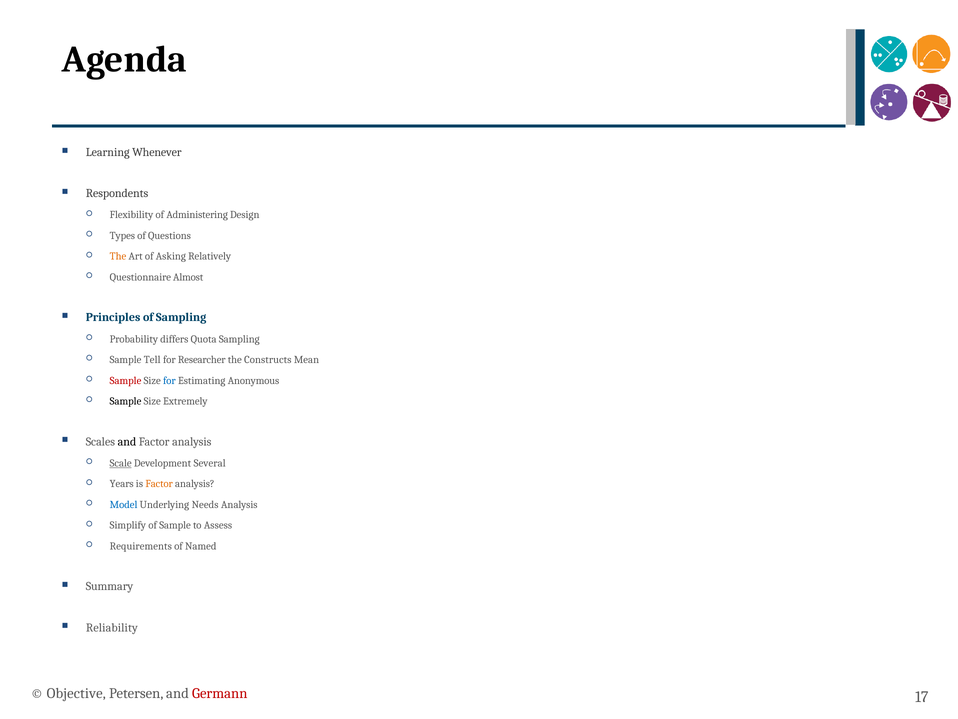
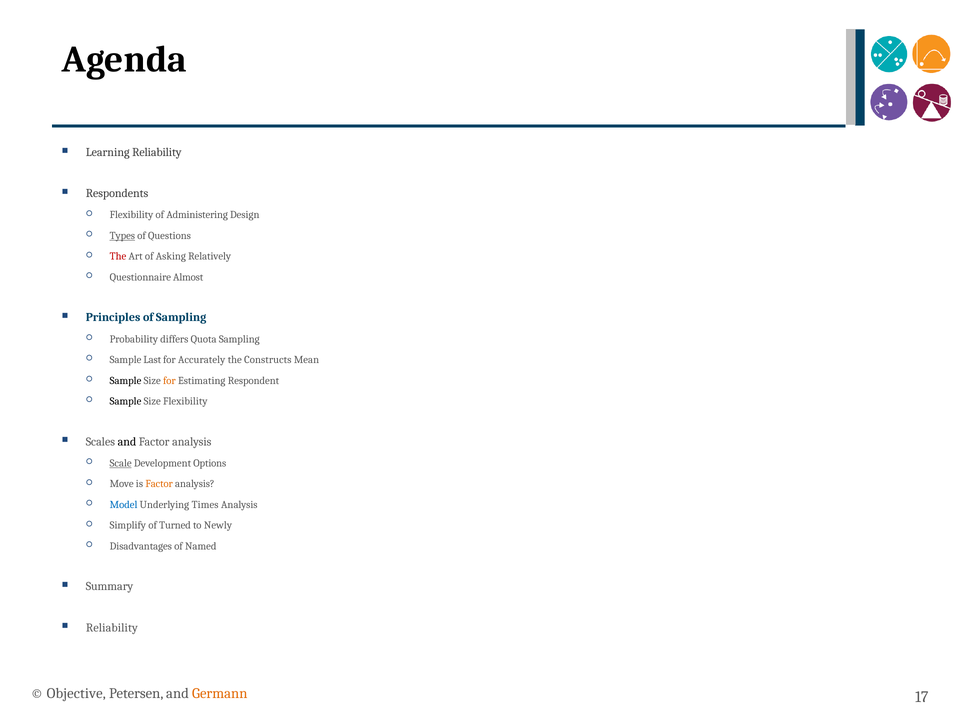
Learning Whenever: Whenever -> Reliability
Types underline: none -> present
The at (118, 256) colour: orange -> red
Tell: Tell -> Last
Researcher: Researcher -> Accurately
Sample at (126, 380) colour: red -> black
for at (169, 380) colour: blue -> orange
Anonymous: Anonymous -> Respondent
Size Extremely: Extremely -> Flexibility
Several: Several -> Options
Years: Years -> Move
Needs: Needs -> Times
of Sample: Sample -> Turned
Assess: Assess -> Newly
Requirements: Requirements -> Disadvantages
Germann colour: red -> orange
